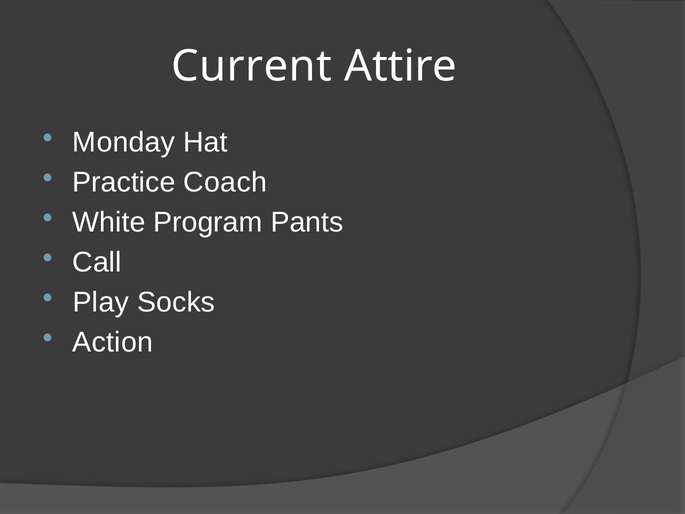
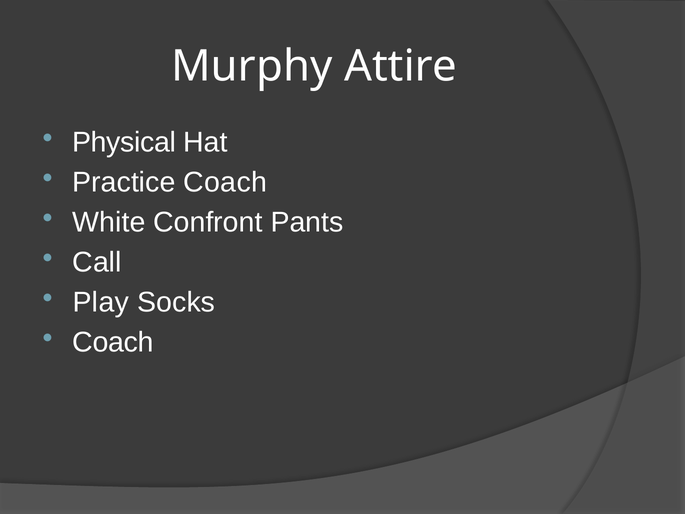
Current: Current -> Murphy
Monday: Monday -> Physical
Program: Program -> Confront
Action at (113, 342): Action -> Coach
